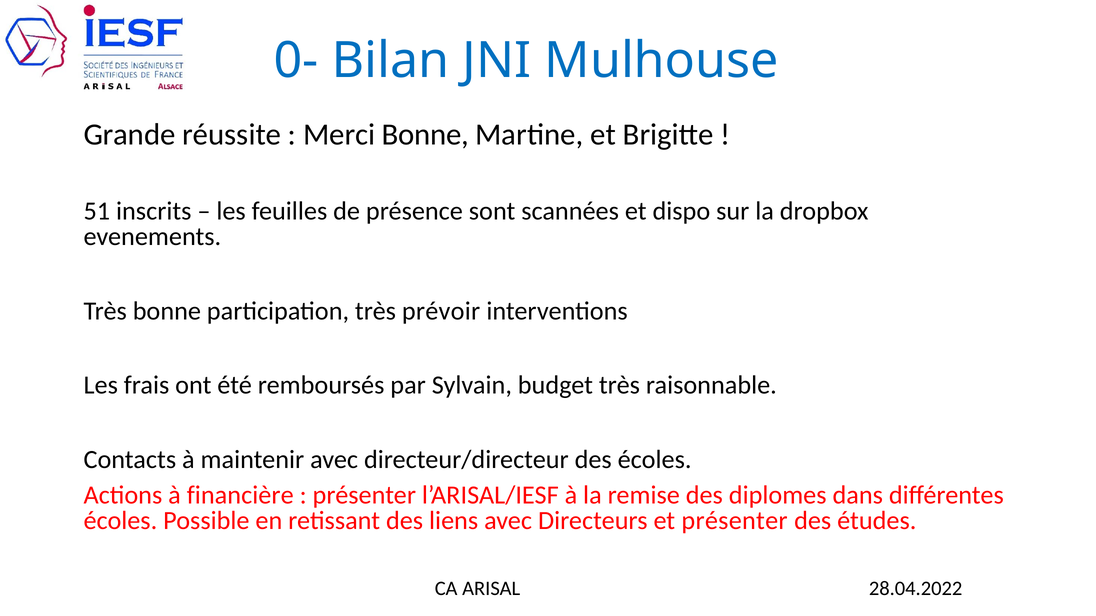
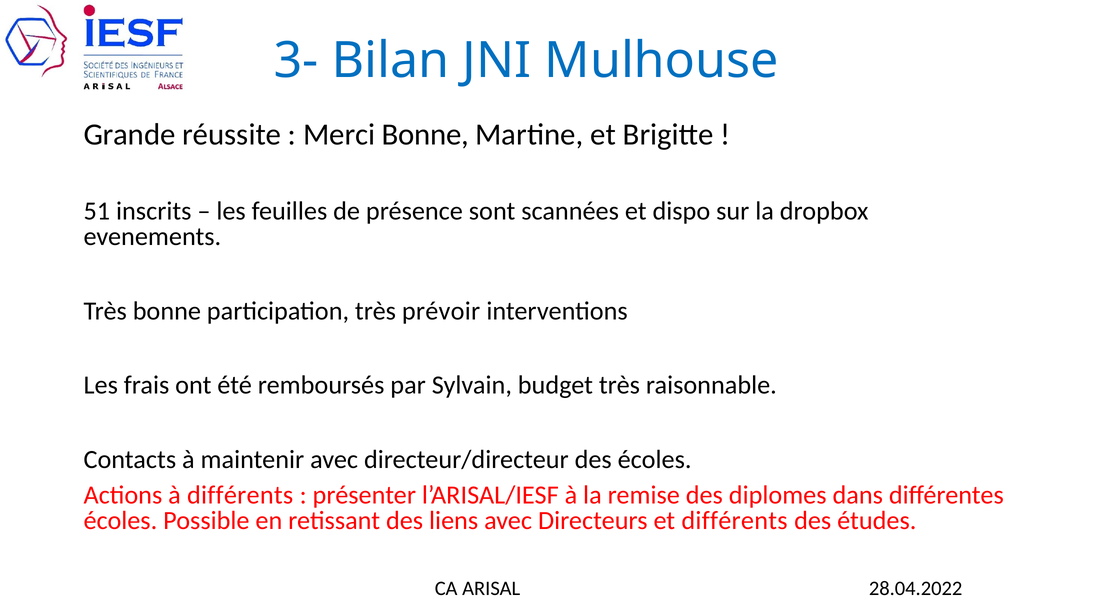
0-: 0- -> 3-
à financière: financière -> différents
et présenter: présenter -> différents
